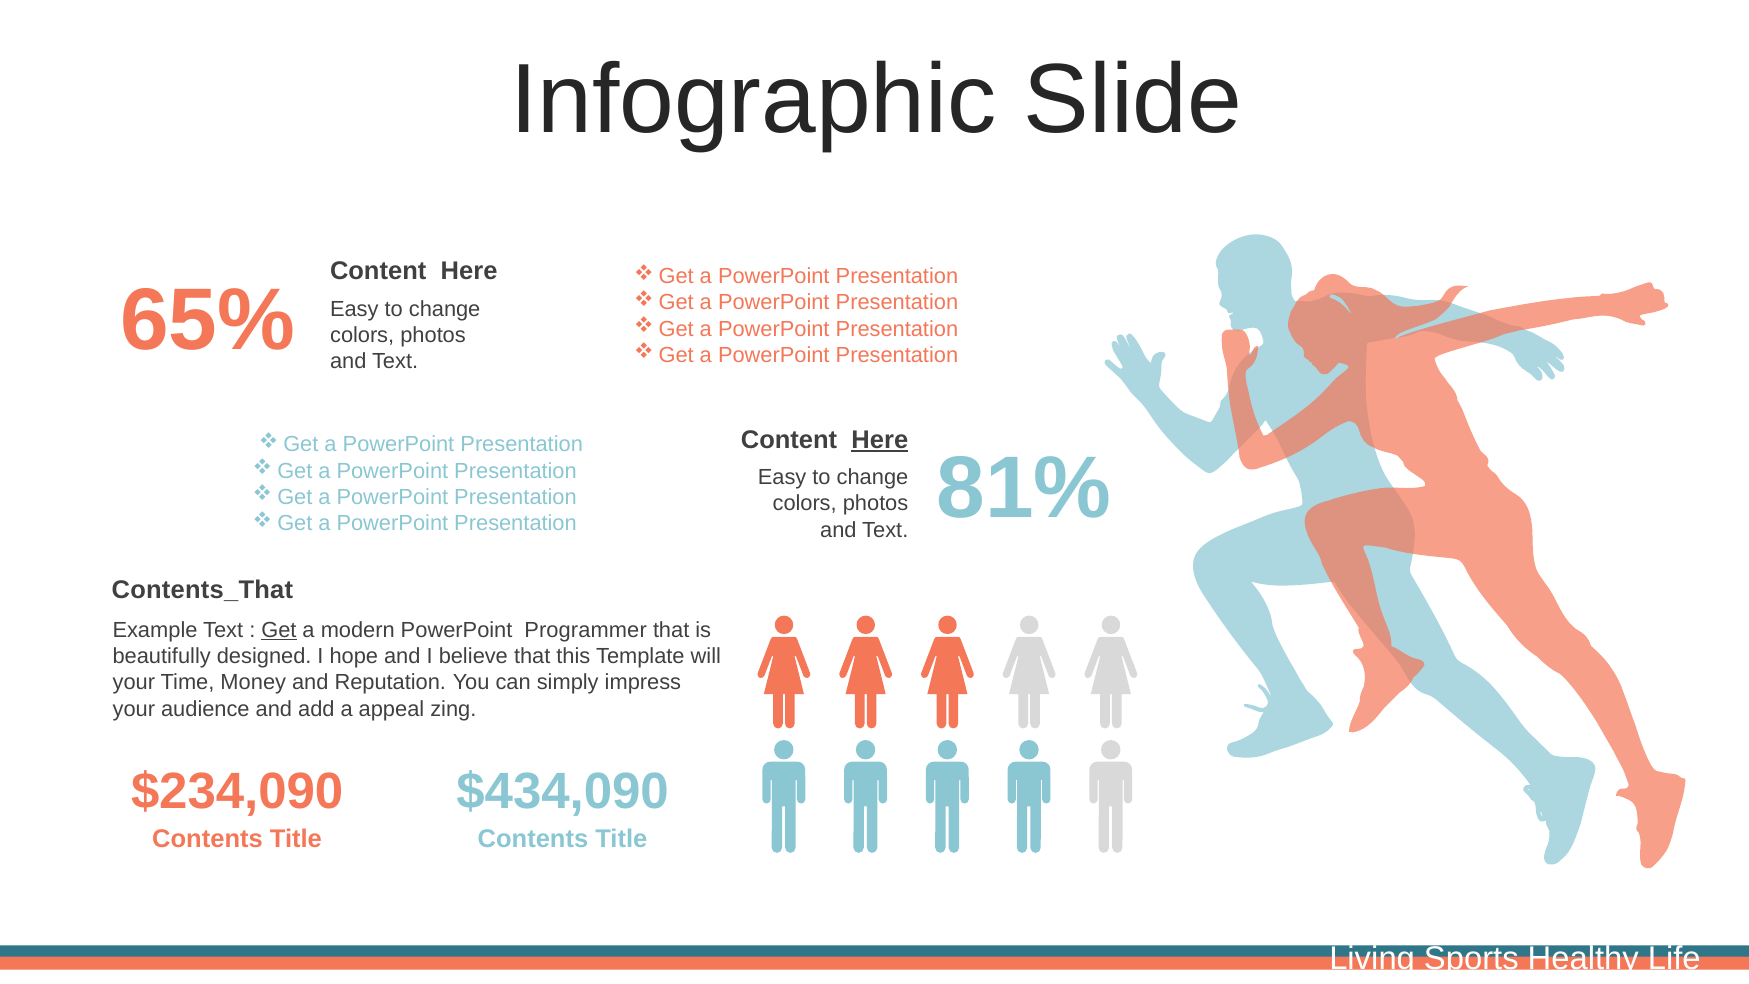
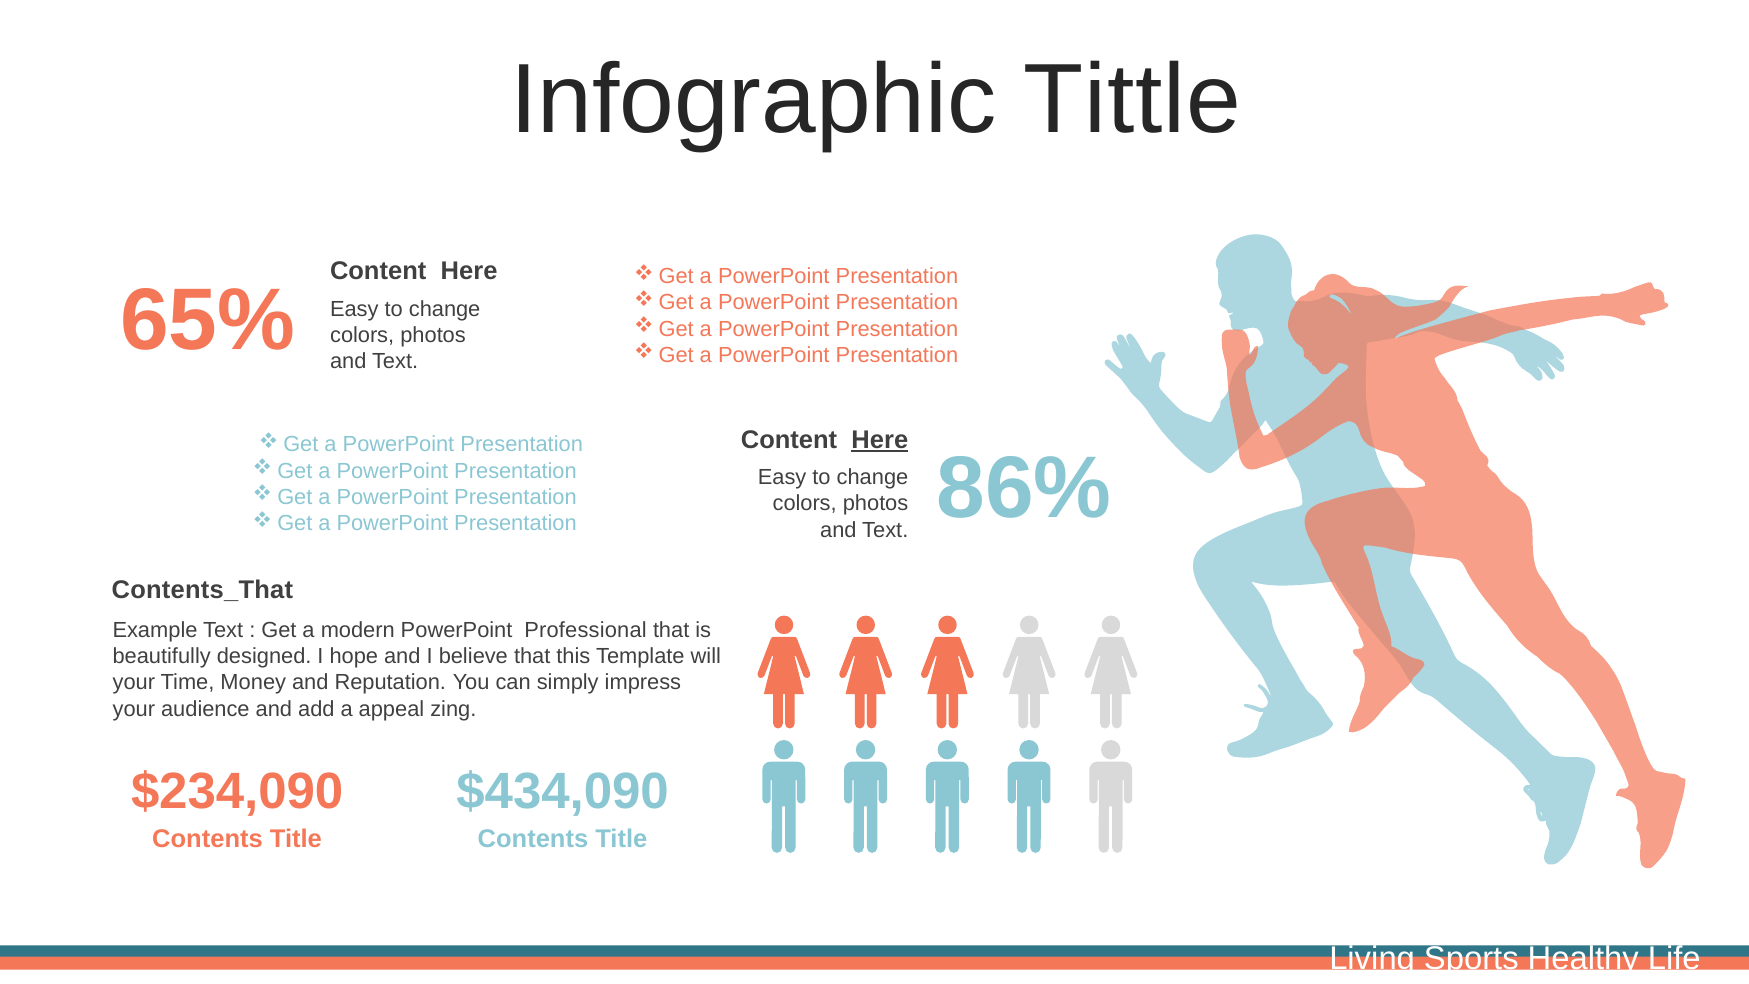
Slide: Slide -> Tittle
81%: 81% -> 86%
Get underline: present -> none
Programmer: Programmer -> Professional
